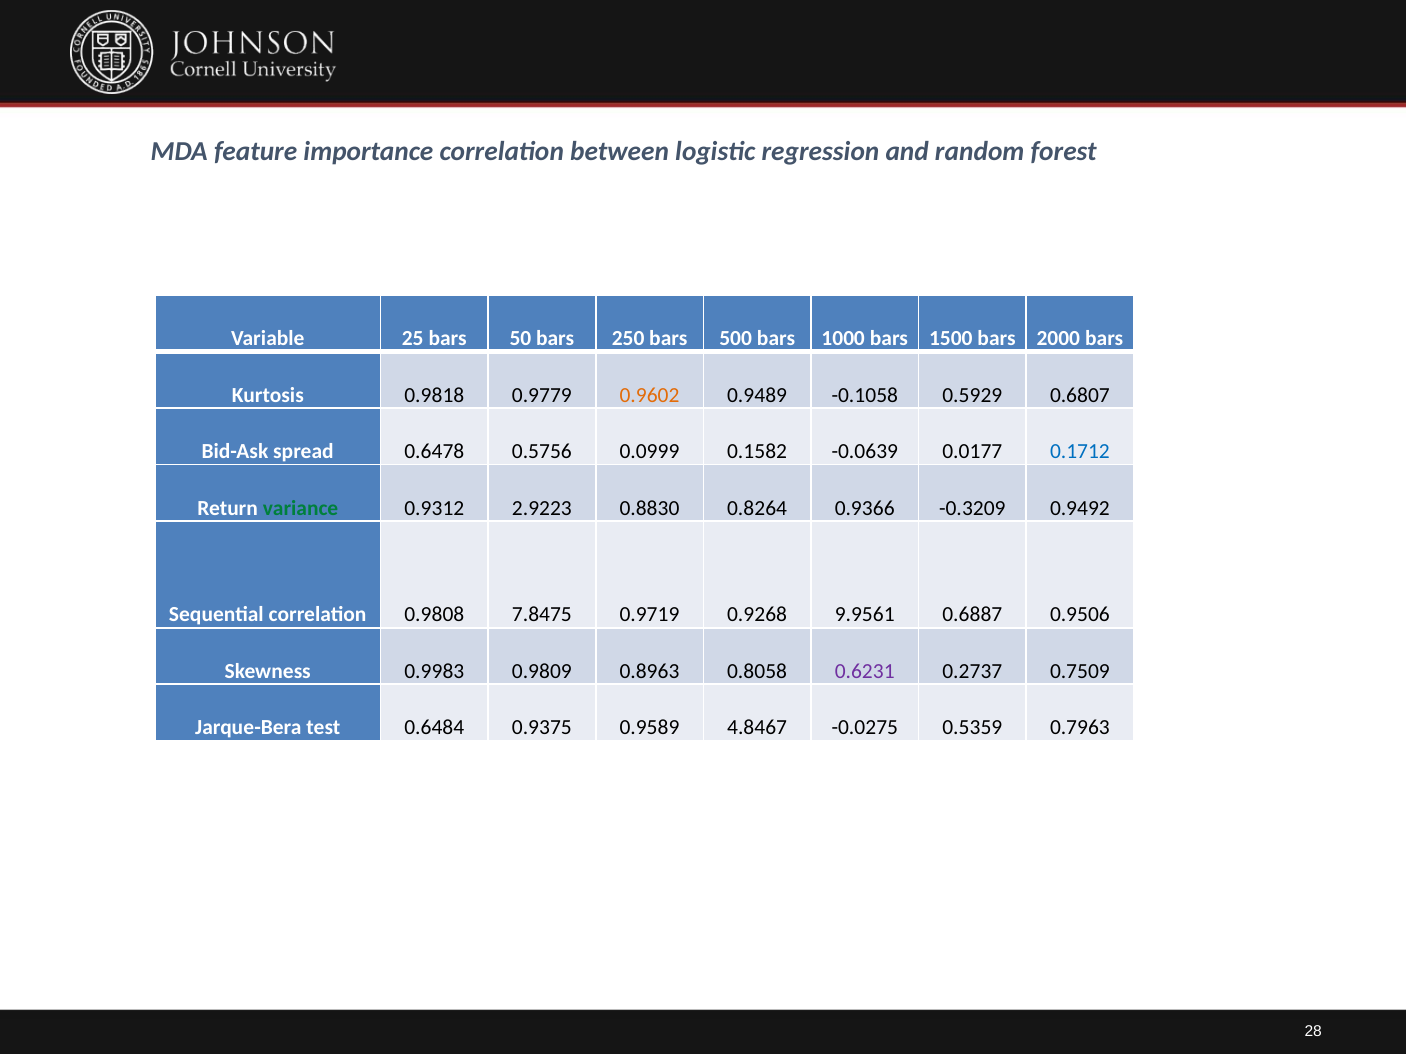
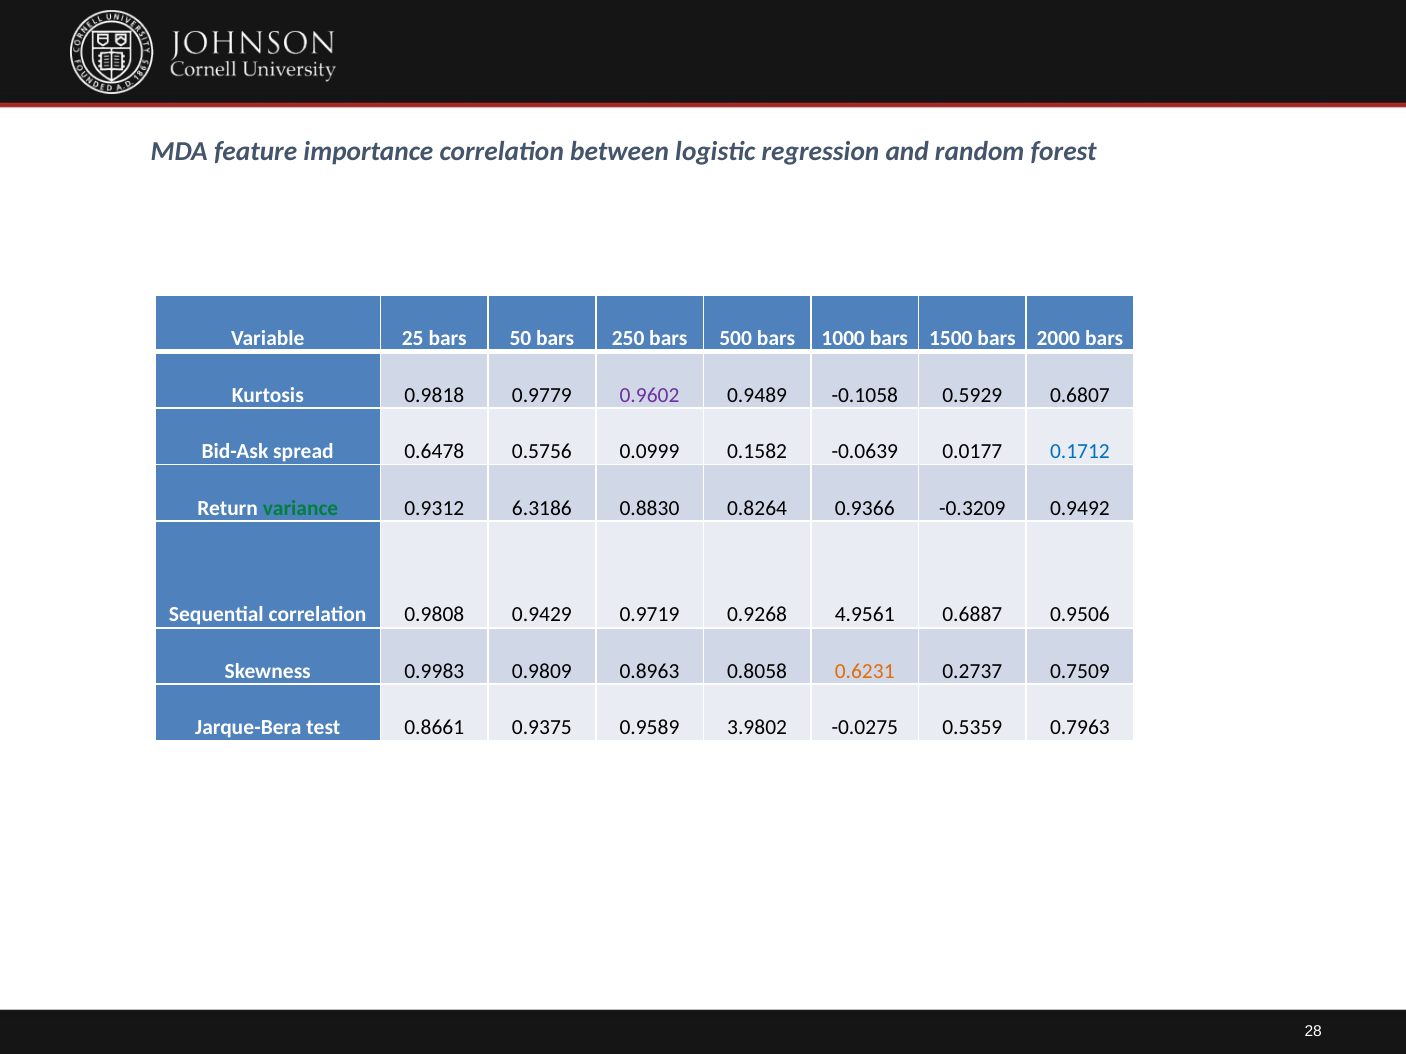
0.9602 colour: orange -> purple
2.9223: 2.9223 -> 6.3186
7.8475: 7.8475 -> 0.9429
9.9561: 9.9561 -> 4.9561
0.6231 colour: purple -> orange
0.6484: 0.6484 -> 0.8661
4.8467: 4.8467 -> 3.9802
